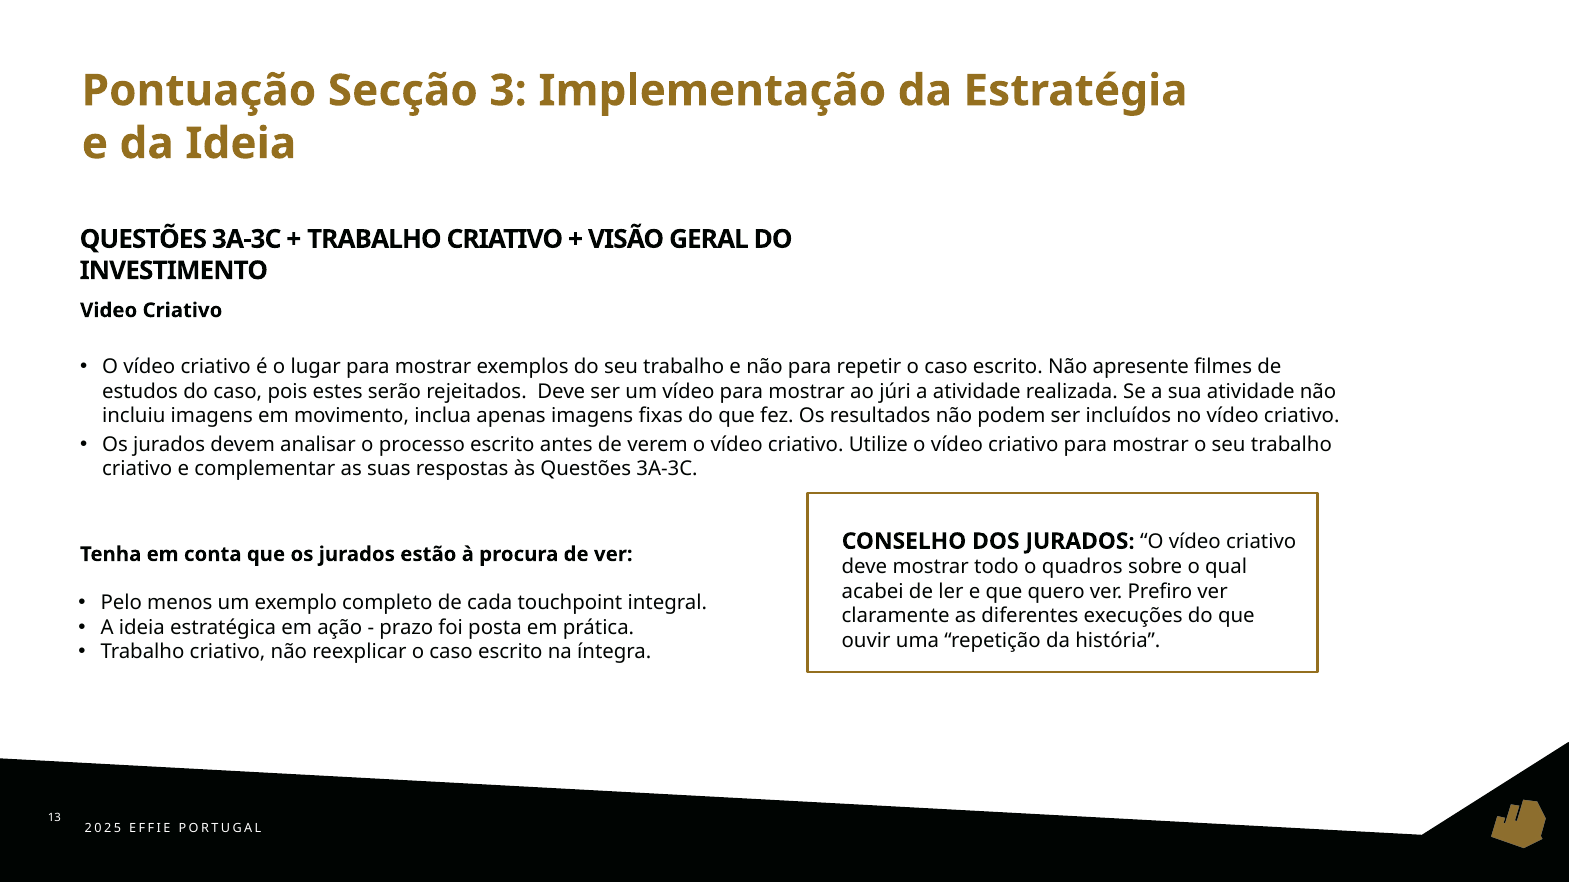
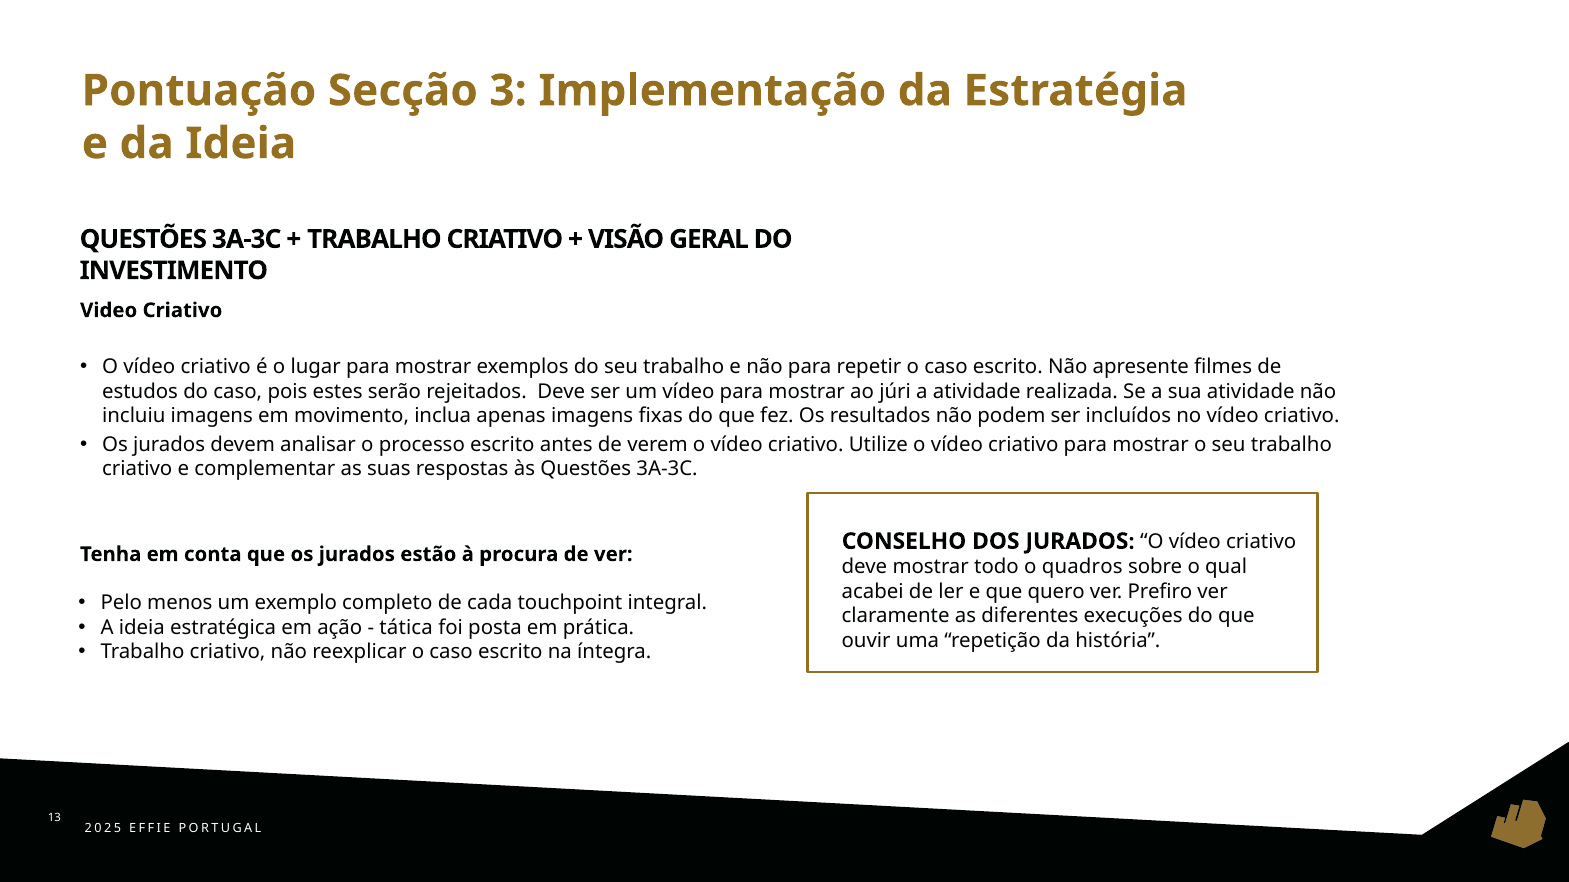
prazo: prazo -> tática
